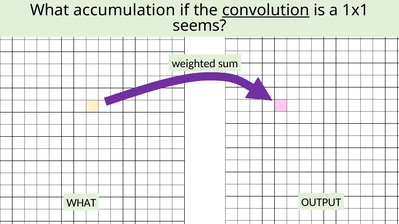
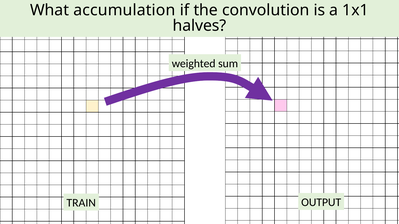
convolution underline: present -> none
seems: seems -> halves
WHAT at (81, 203): WHAT -> TRAIN
